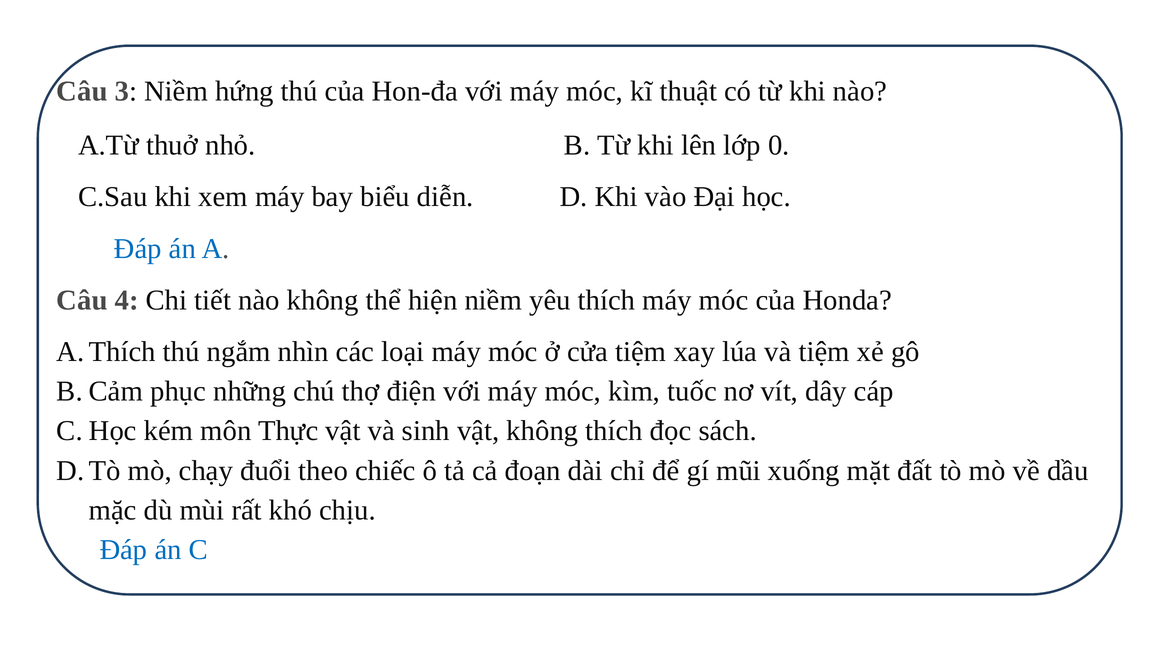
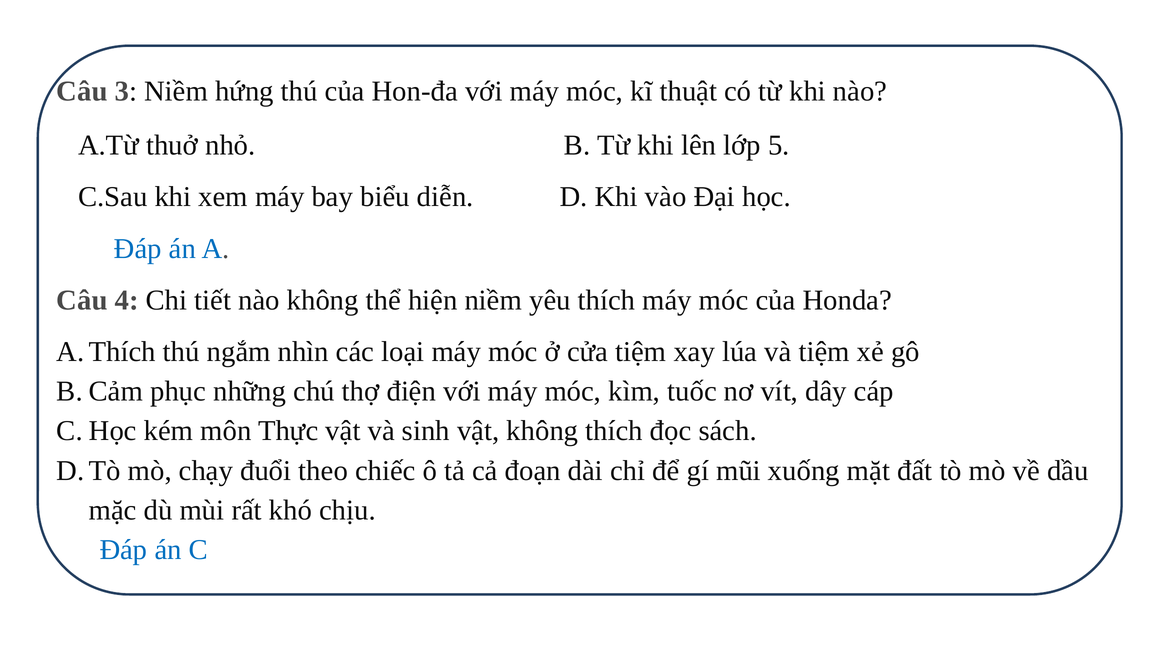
0: 0 -> 5
